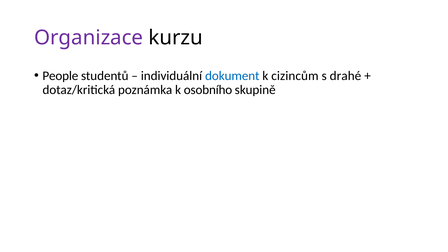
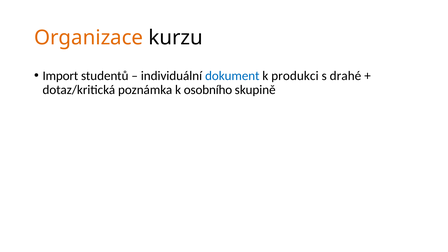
Organizace colour: purple -> orange
People: People -> Import
cizincům: cizincům -> produkci
